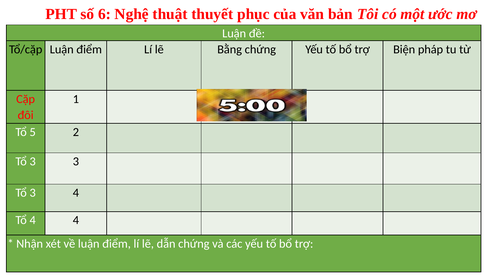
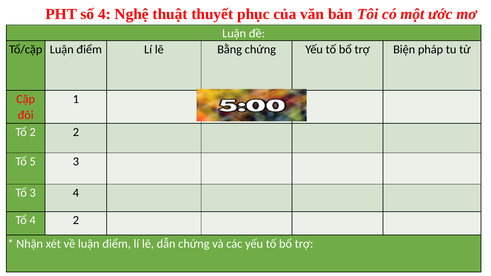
số 6: 6 -> 4
Tổ 5: 5 -> 2
3 at (33, 162): 3 -> 5
4 4: 4 -> 2
